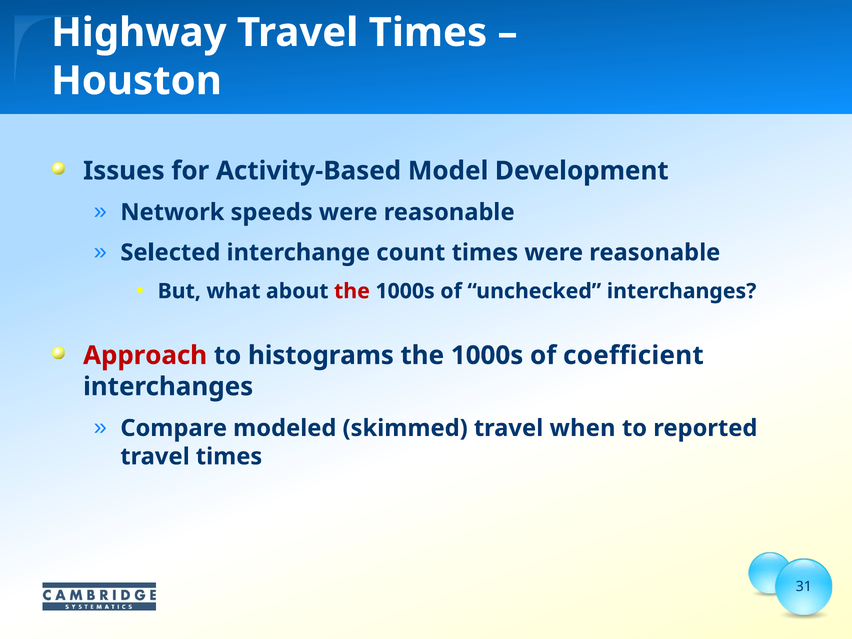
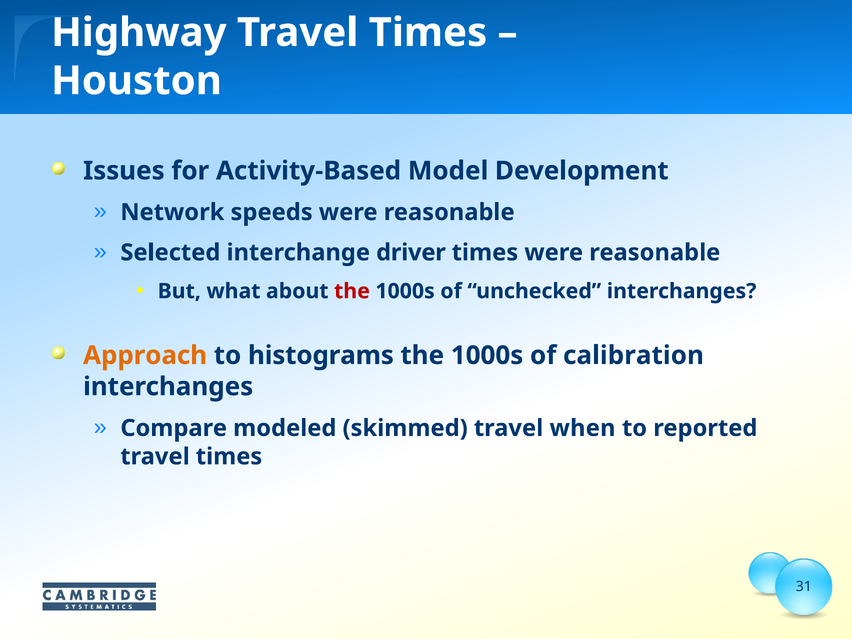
count: count -> driver
Approach colour: red -> orange
coefficient: coefficient -> calibration
